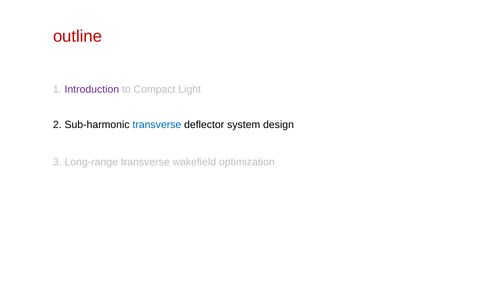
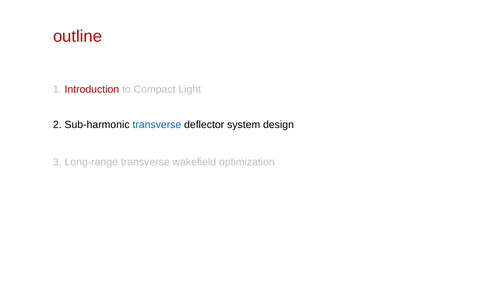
Introduction colour: purple -> red
